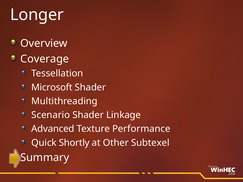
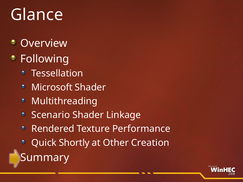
Longer: Longer -> Glance
Coverage: Coverage -> Following
Advanced: Advanced -> Rendered
Subtexel: Subtexel -> Creation
